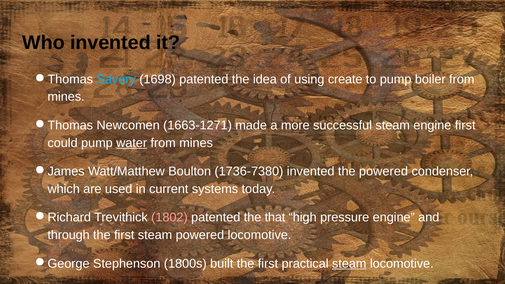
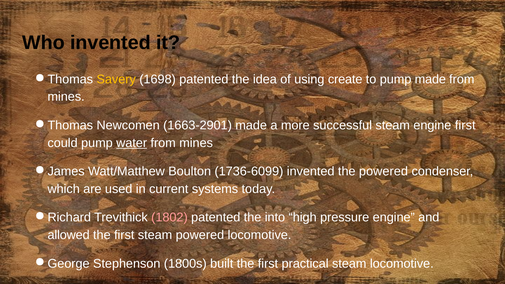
Savery colour: light blue -> yellow
pump boiler: boiler -> made
1663-1271: 1663-1271 -> 1663-2901
1736-7380: 1736-7380 -> 1736-6099
that: that -> into
through: through -> allowed
steam at (349, 264) underline: present -> none
